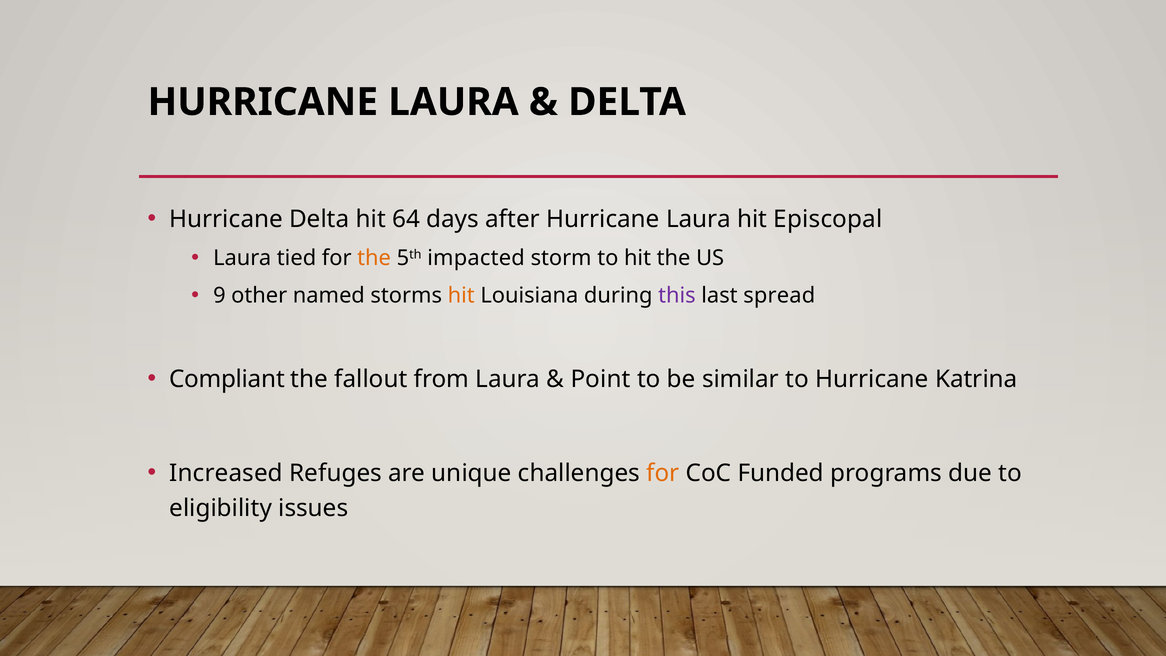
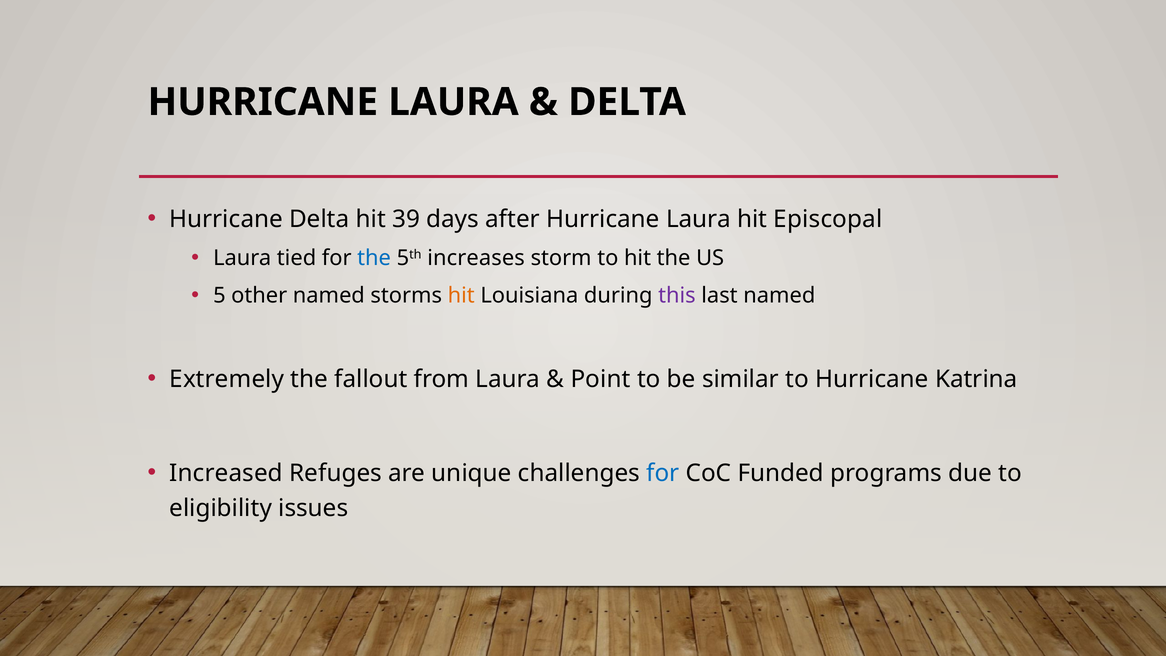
64: 64 -> 39
the at (374, 258) colour: orange -> blue
impacted: impacted -> increases
9: 9 -> 5
last spread: spread -> named
Compliant: Compliant -> Extremely
for at (663, 473) colour: orange -> blue
